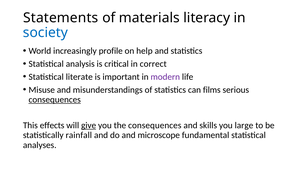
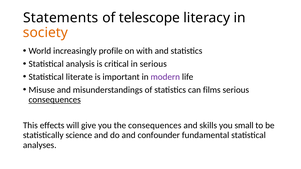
materials: materials -> telescope
society colour: blue -> orange
help: help -> with
in correct: correct -> serious
give underline: present -> none
large: large -> small
rainfall: rainfall -> science
microscope: microscope -> confounder
